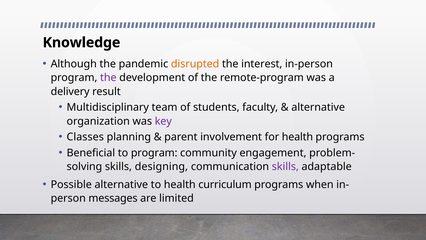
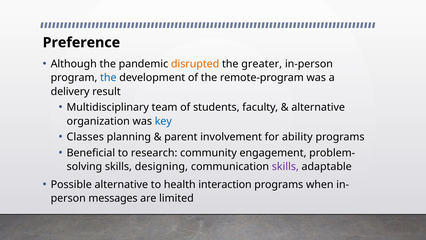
Knowledge: Knowledge -> Preference
interest: interest -> greater
the at (108, 78) colour: purple -> blue
key colour: purple -> blue
for health: health -> ability
to program: program -> research
curriculum: curriculum -> interaction
